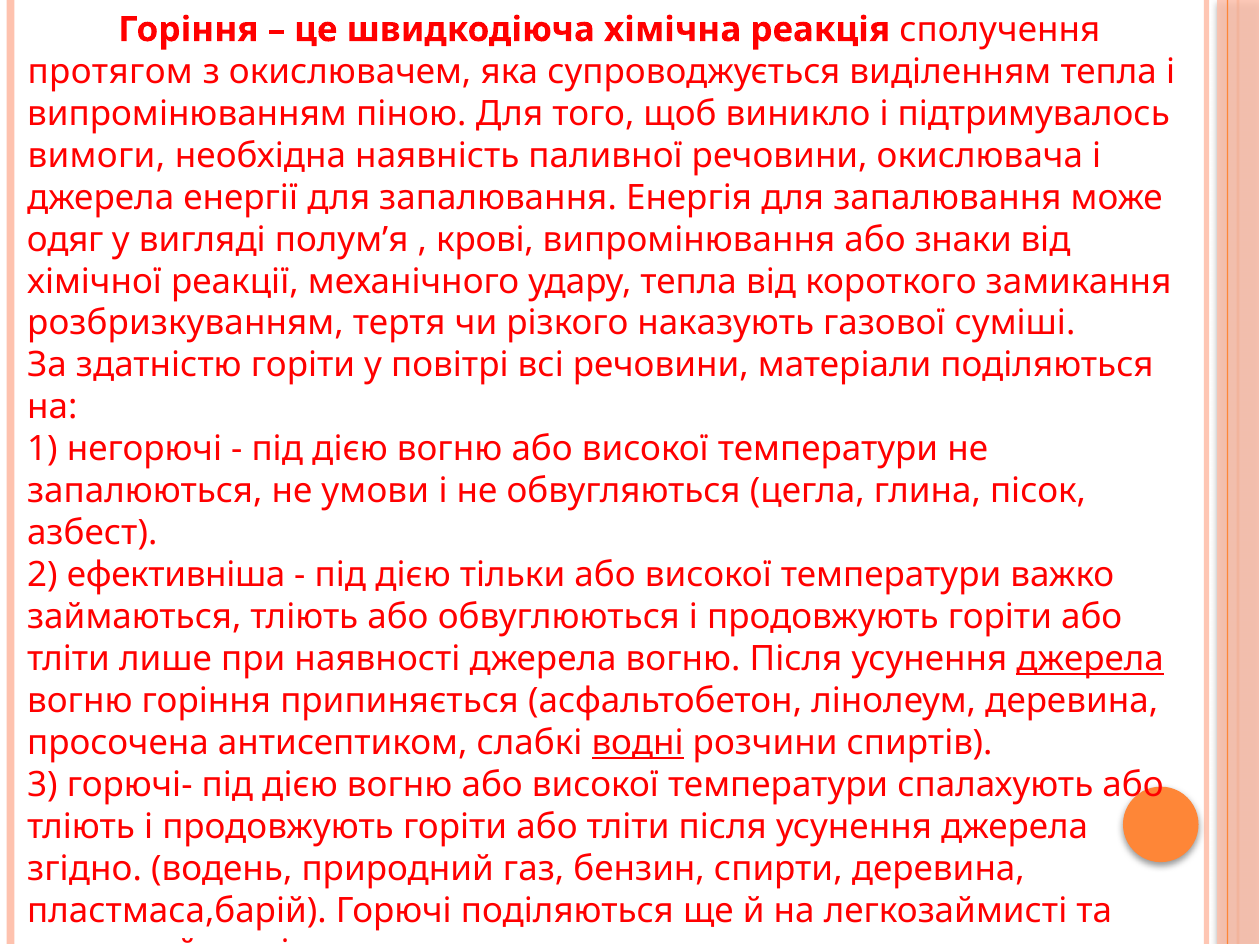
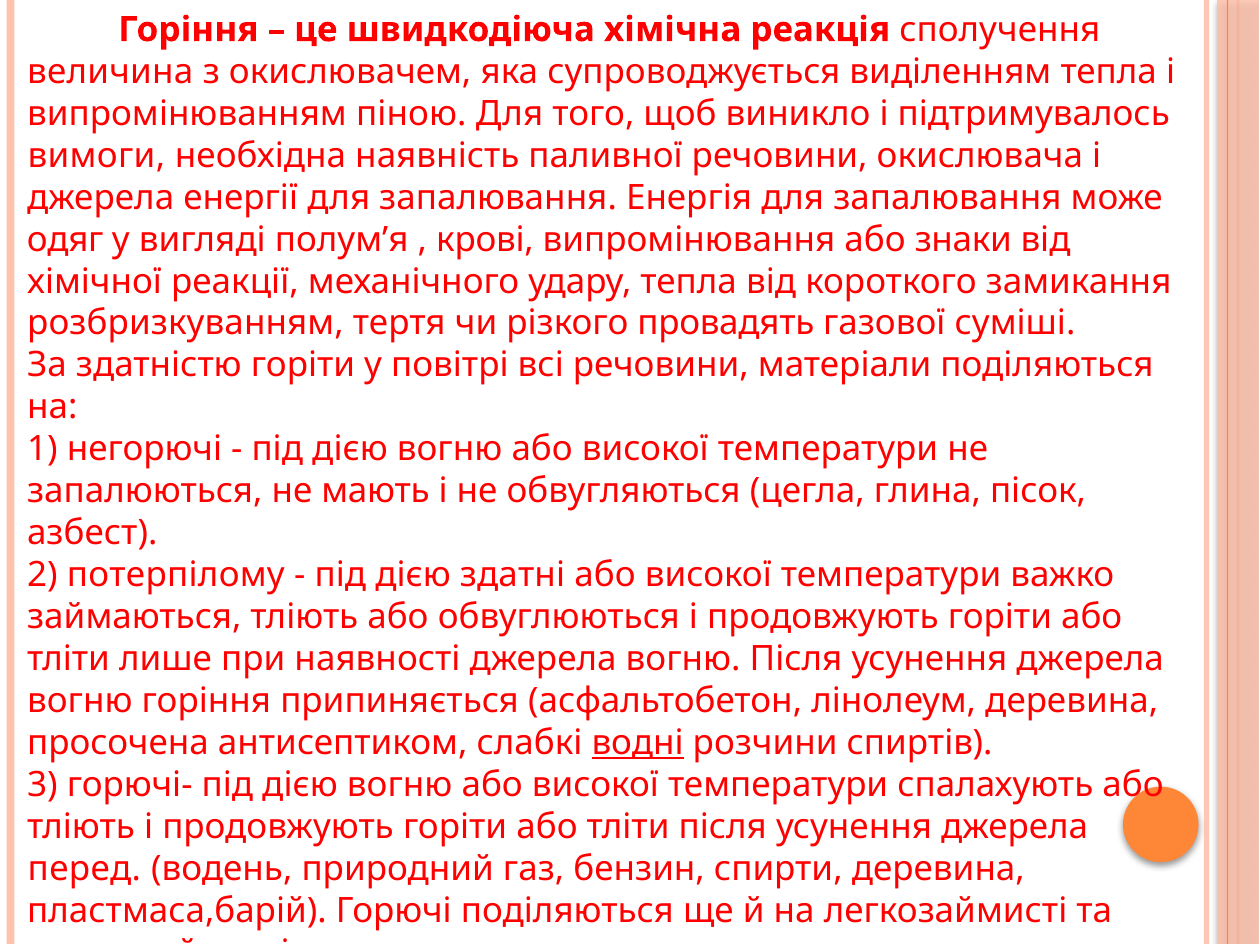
протягом: протягом -> величина
наказують: наказують -> провадять
умови: умови -> мають
ефективніша: ефективніша -> потерпілому
тільки: тільки -> здатні
джерела at (1090, 659) underline: present -> none
згiдно: згiдно -> перед
